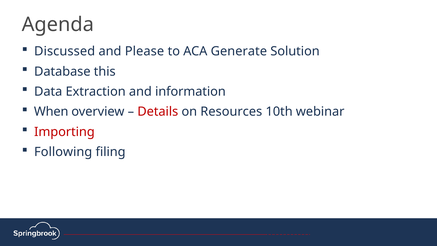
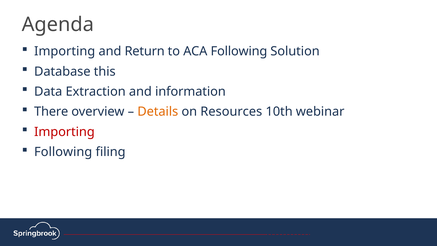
Discussed at (65, 51): Discussed -> Importing
Please: Please -> Return
ACA Generate: Generate -> Following
When: When -> There
Details colour: red -> orange
